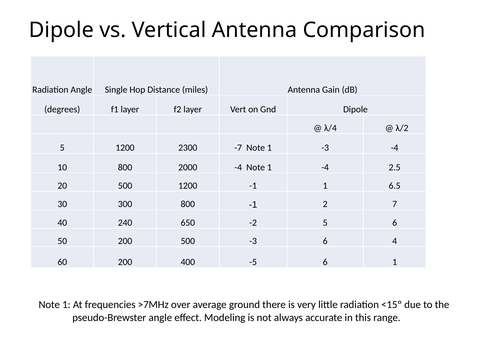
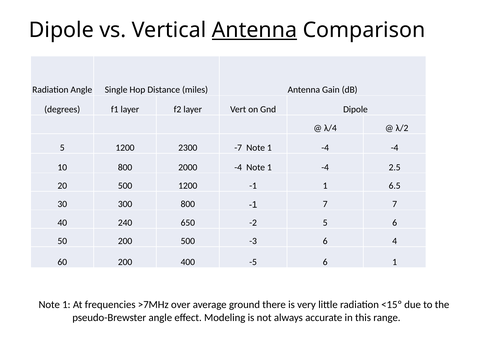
Antenna at (254, 30) underline: none -> present
-7 Note 1 -3: -3 -> -4
-1 2: 2 -> 7
